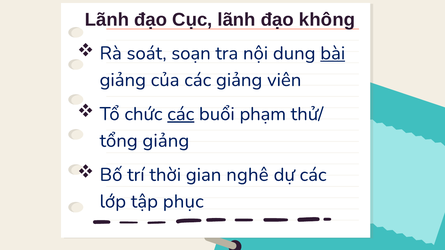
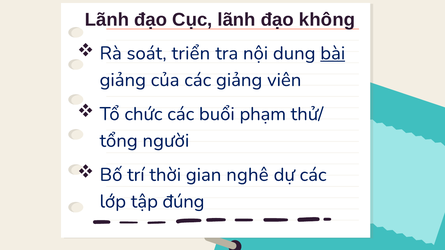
soạn: soạn -> triển
các at (181, 114) underline: present -> none
tổng giảng: giảng -> người
phục: phục -> đúng
